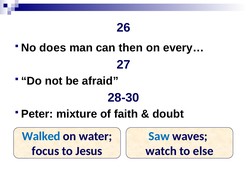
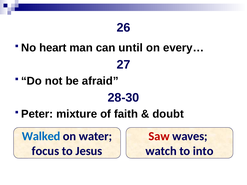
does: does -> heart
then: then -> until
Saw colour: blue -> red
else: else -> into
